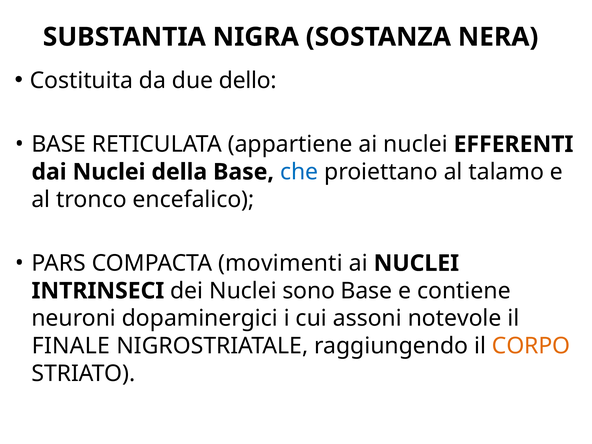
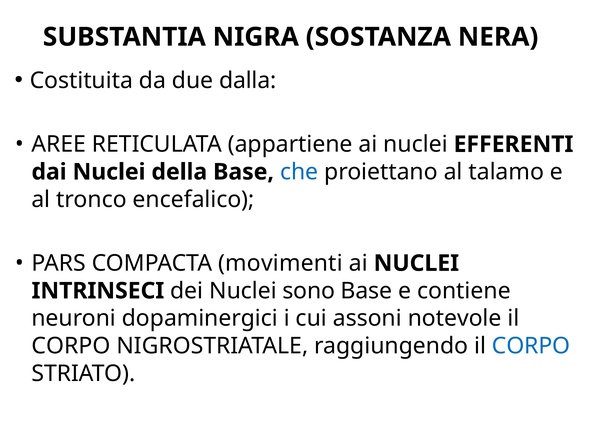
dello: dello -> dalla
BASE at (59, 144): BASE -> AREE
FINALE at (71, 346): FINALE -> CORPO
CORPO at (531, 346) colour: orange -> blue
